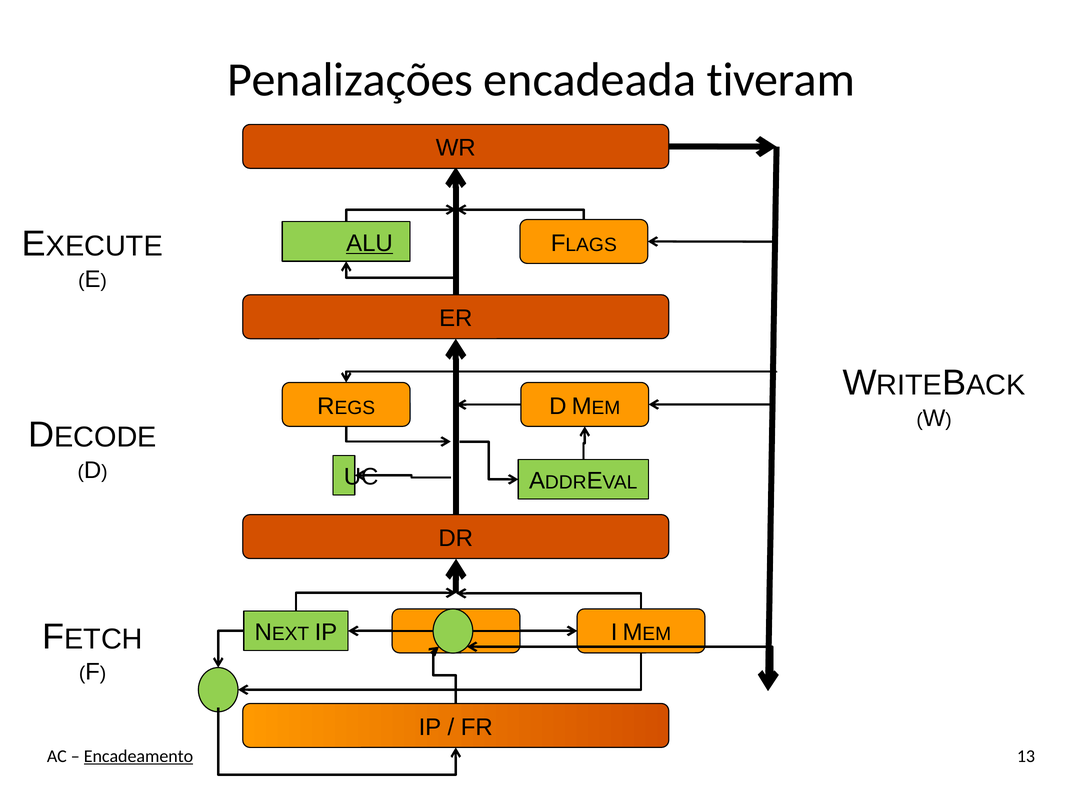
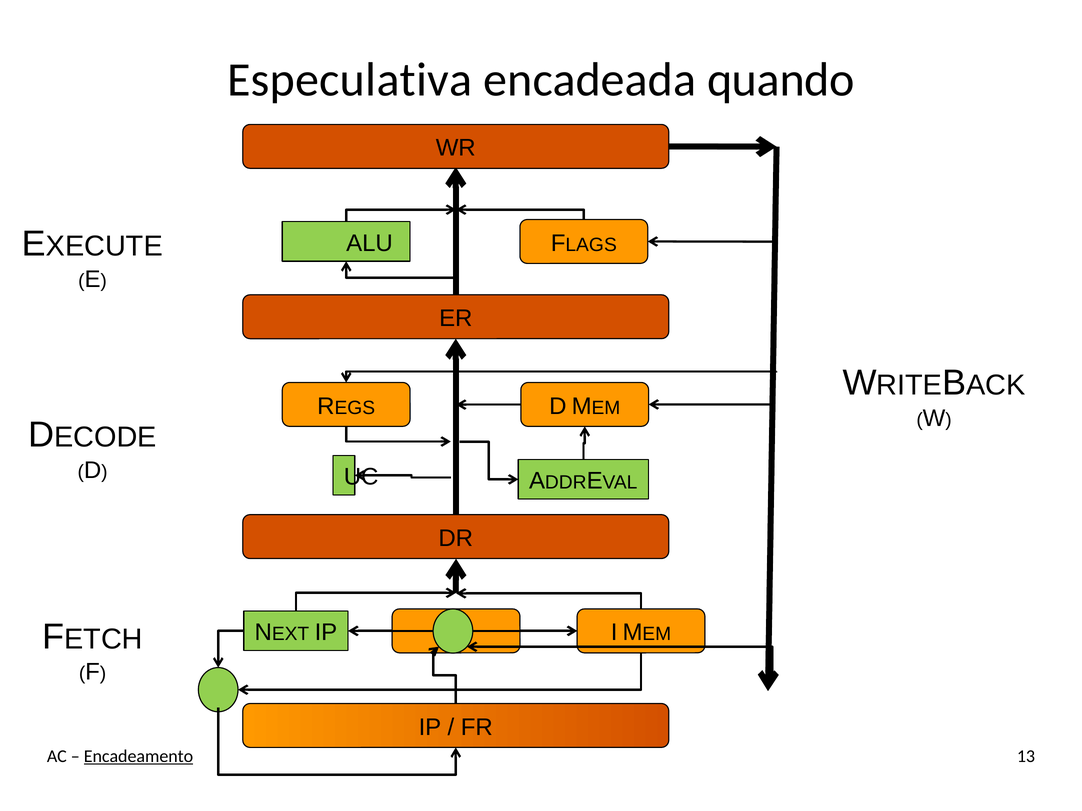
Penalizações: Penalizações -> Especulativa
tiveram: tiveram -> quando
ALU underline: present -> none
